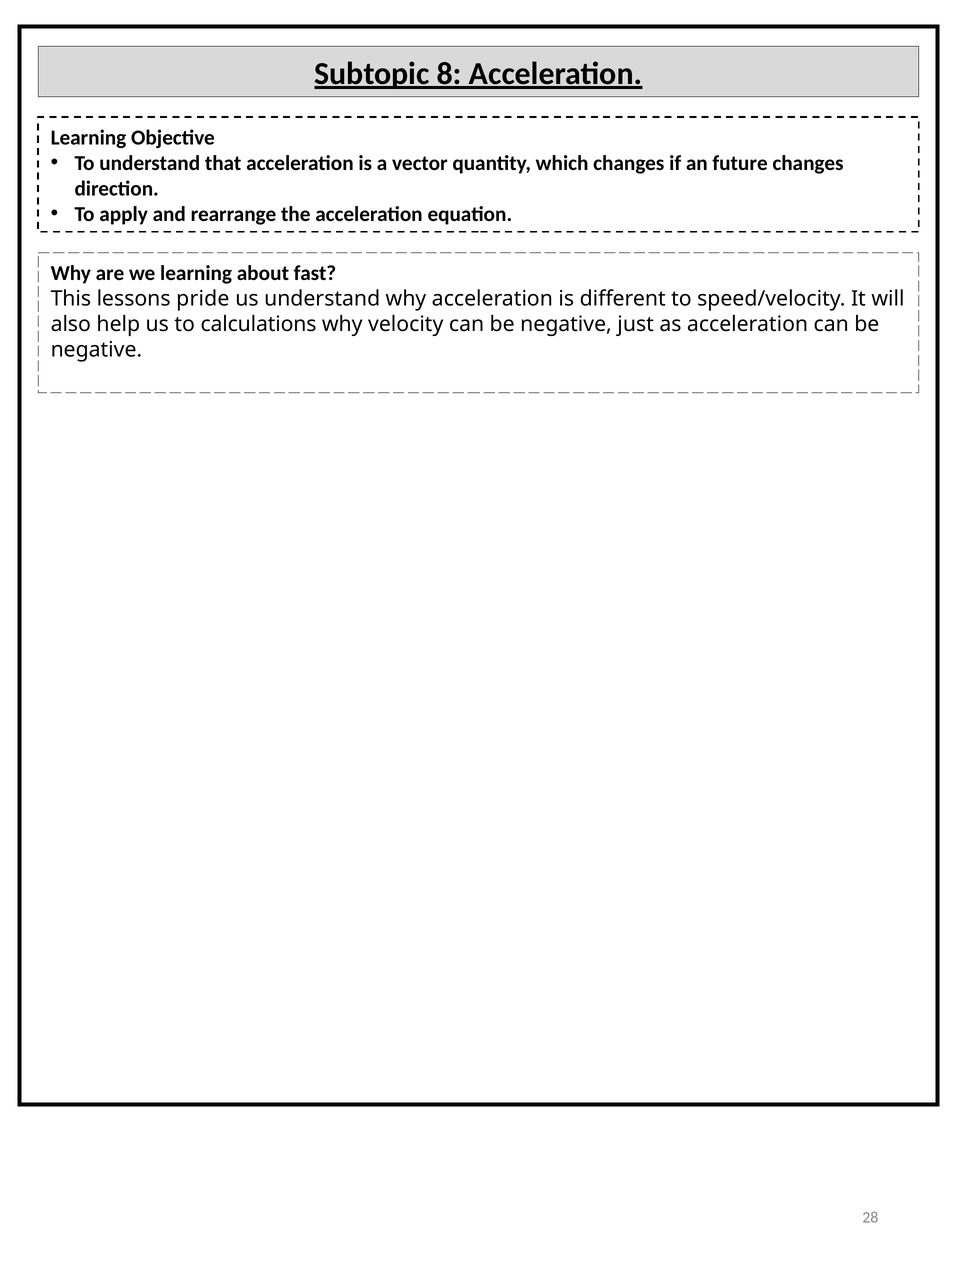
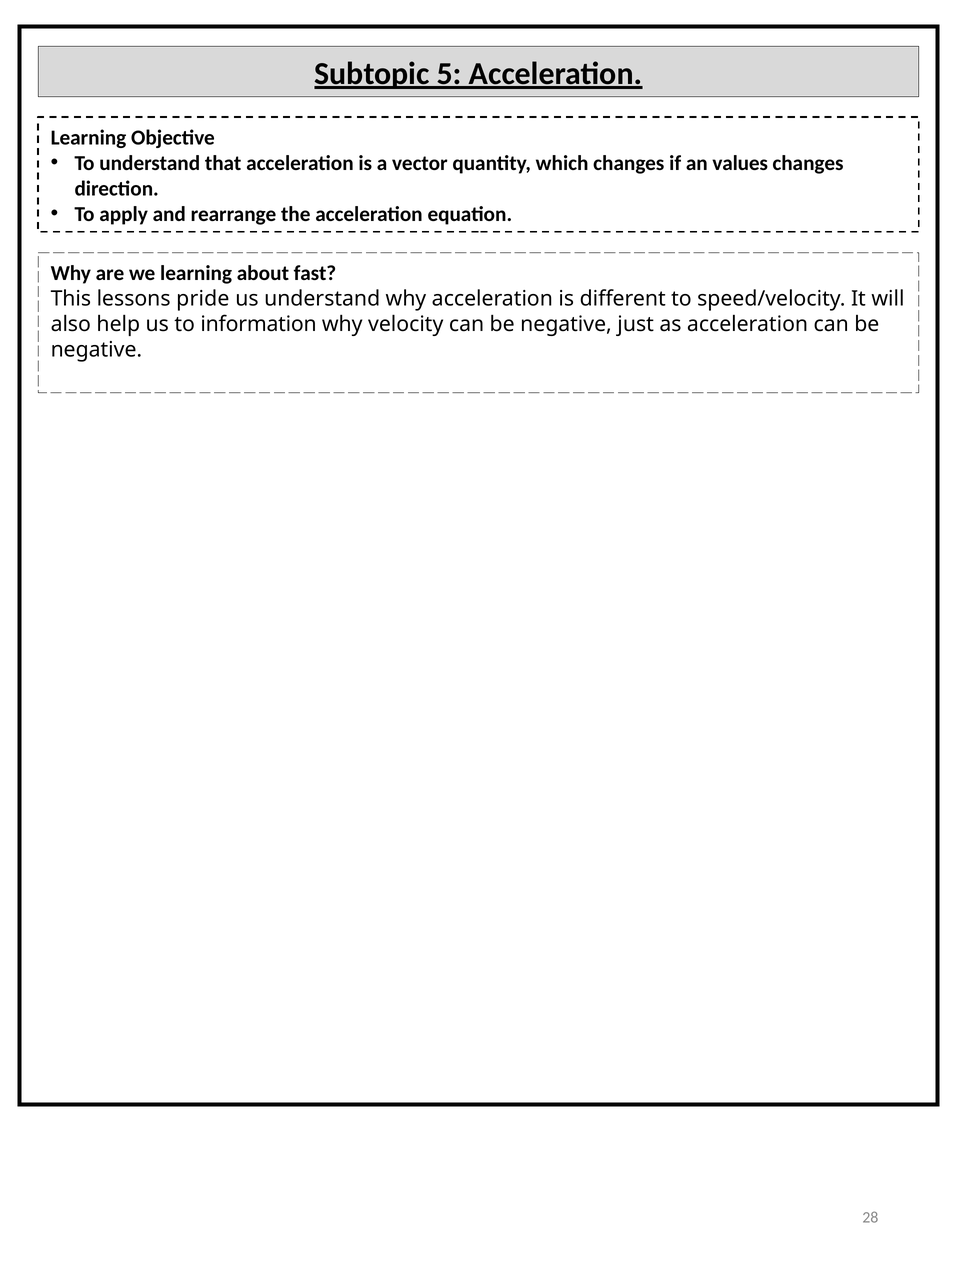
8: 8 -> 5
future: future -> values
calculations: calculations -> information
